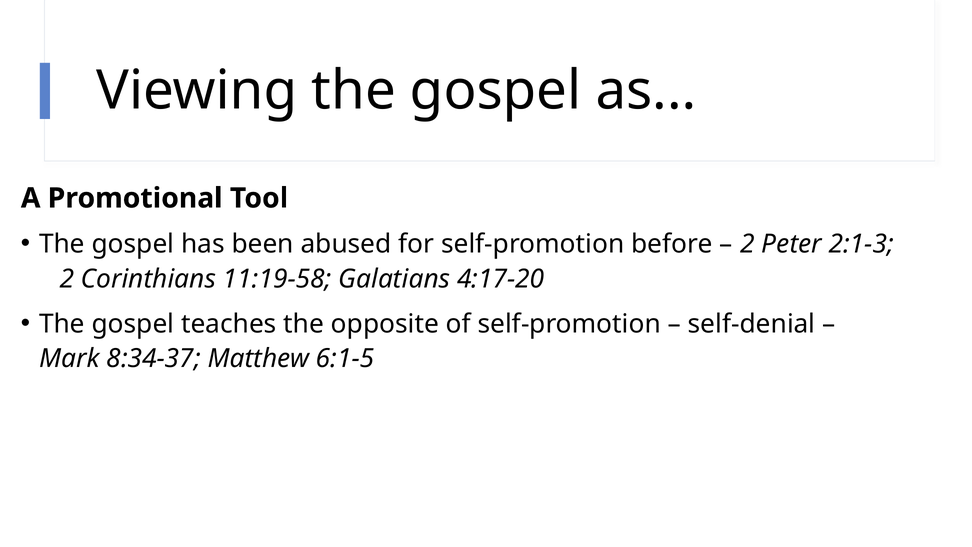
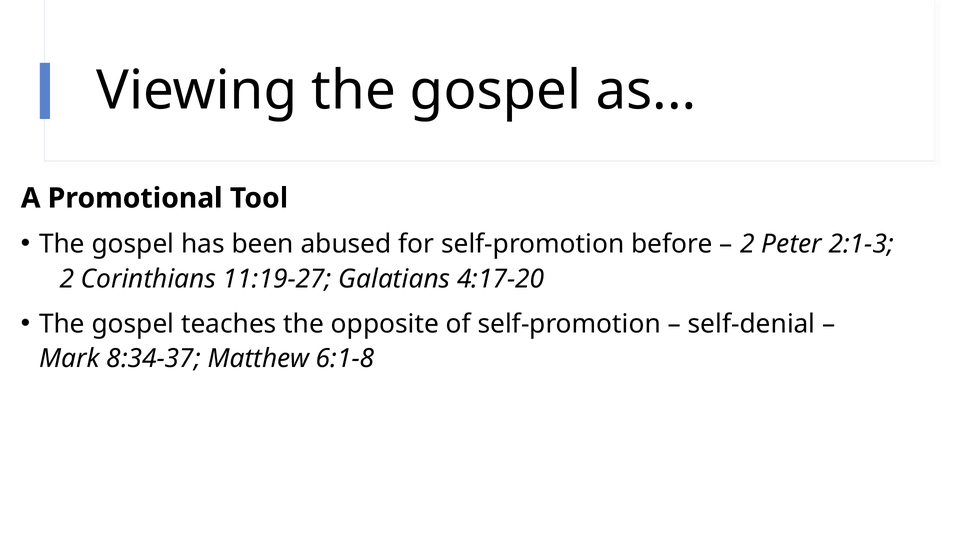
11:19-58: 11:19-58 -> 11:19-27
6:1-5: 6:1-5 -> 6:1-8
